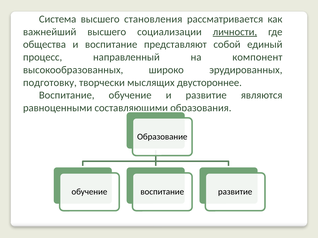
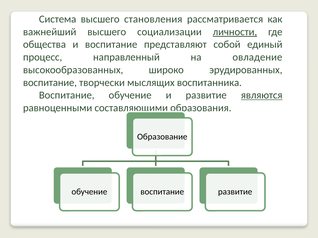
компонент: компонент -> овладение
подготовку at (50, 83): подготовку -> воспитание
двустороннее: двустороннее -> воспитанника
являются underline: none -> present
